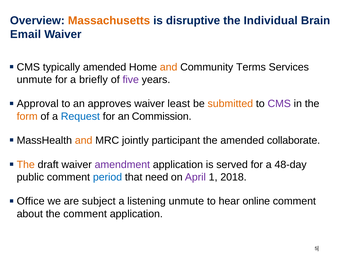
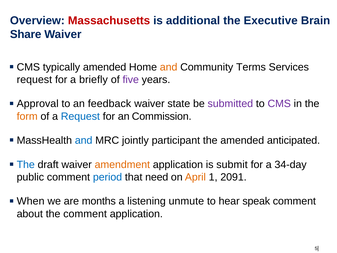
Massachusetts colour: orange -> red
disruptive: disruptive -> additional
Individual: Individual -> Executive
Email: Email -> Share
unmute at (34, 80): unmute -> request
approves: approves -> feedback
least: least -> state
submitted colour: orange -> purple
and at (84, 140) colour: orange -> blue
collaborate: collaborate -> anticipated
The at (26, 164) colour: orange -> blue
amendment colour: purple -> orange
served: served -> submit
48-day: 48-day -> 34-day
April colour: purple -> orange
2018: 2018 -> 2091
Office: Office -> When
subject: subject -> months
online: online -> speak
